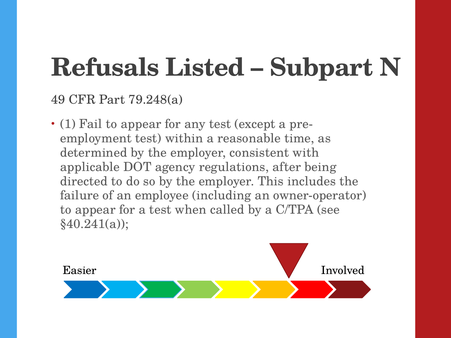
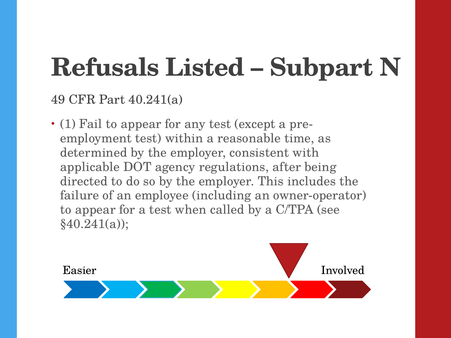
79.248(a: 79.248(a -> 40.241(a
